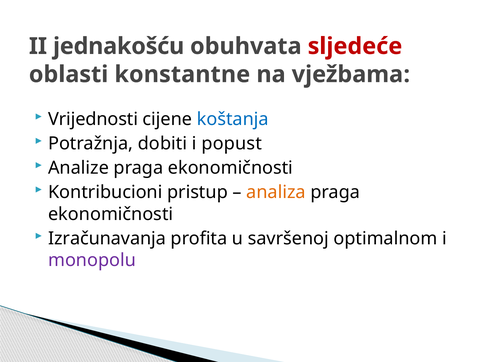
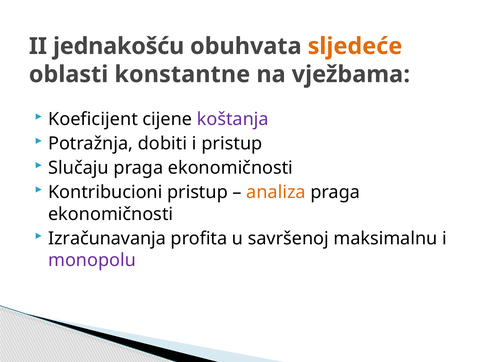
sljedeće colour: red -> orange
Vrijednosti: Vrijednosti -> Koeficijent
koštanja colour: blue -> purple
i popust: popust -> pristup
Analize: Analize -> Slučaju
optimalnom: optimalnom -> maksimalnu
